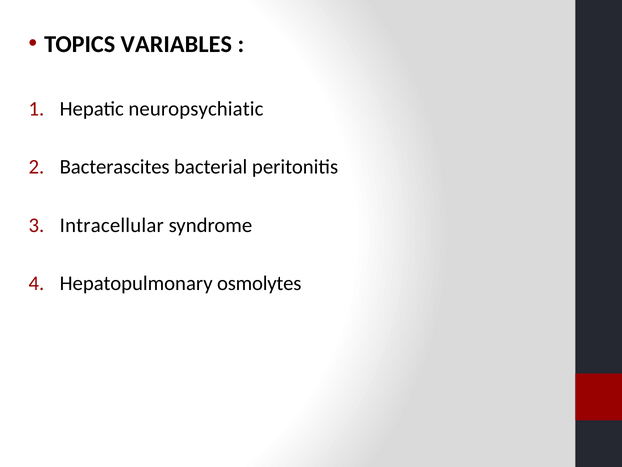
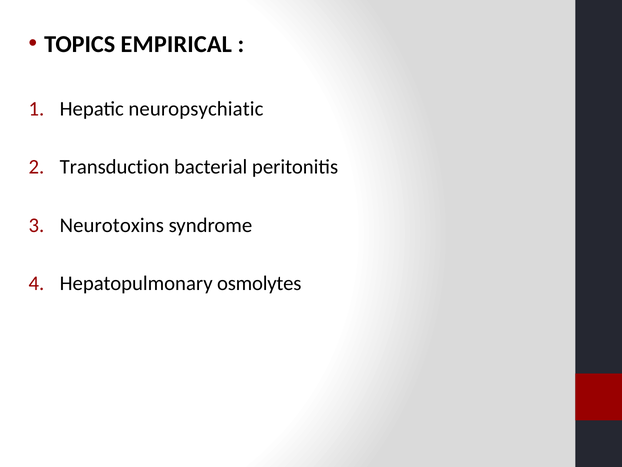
VARIABLES: VARIABLES -> EMPIRICAL
Bacterascites: Bacterascites -> Transduction
Intracellular: Intracellular -> Neurotoxins
